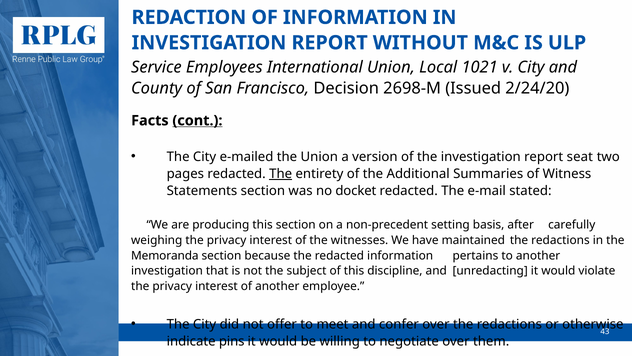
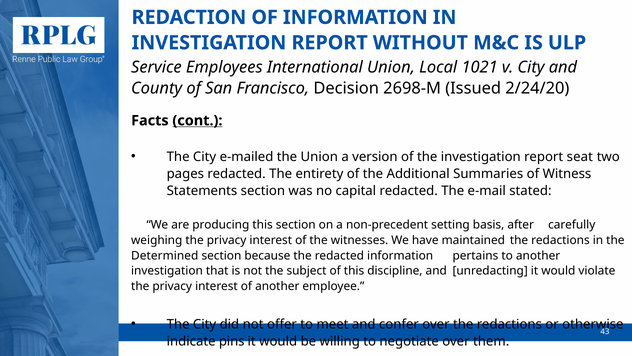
The at (281, 173) underline: present -> none
docket: docket -> capital
Memoranda: Memoranda -> Determined
